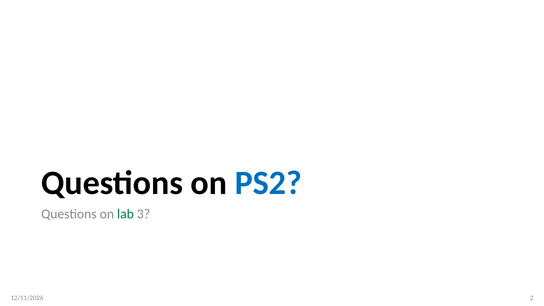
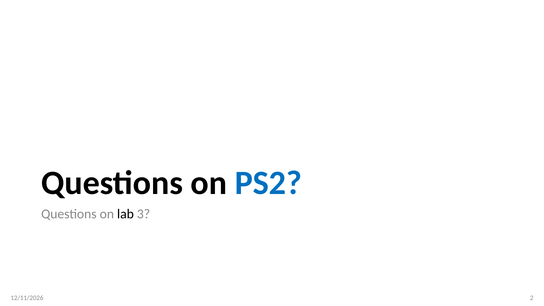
lab colour: green -> black
